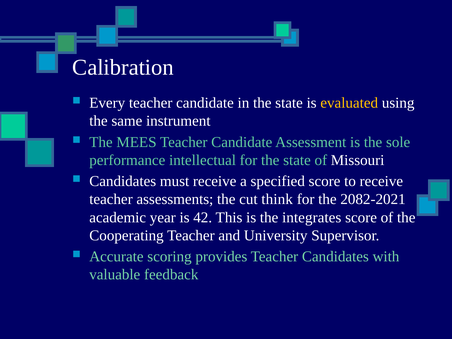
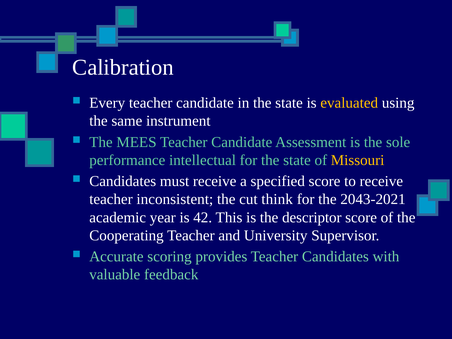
Missouri colour: white -> yellow
assessments: assessments -> inconsistent
2082-2021: 2082-2021 -> 2043-2021
integrates: integrates -> descriptor
